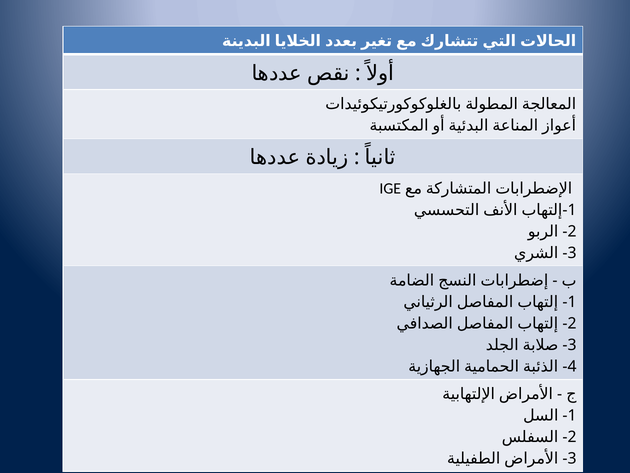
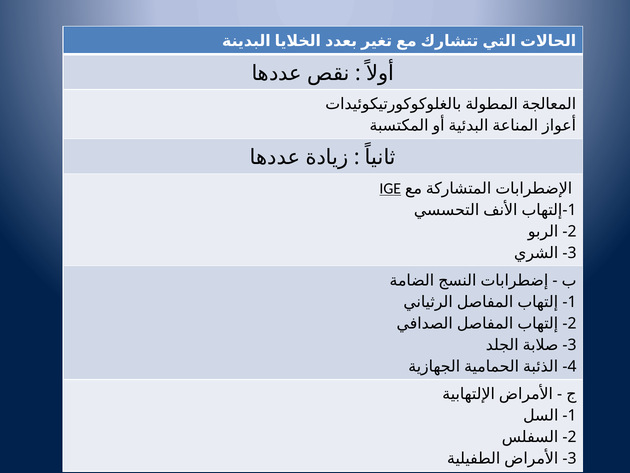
IGE underline: none -> present
